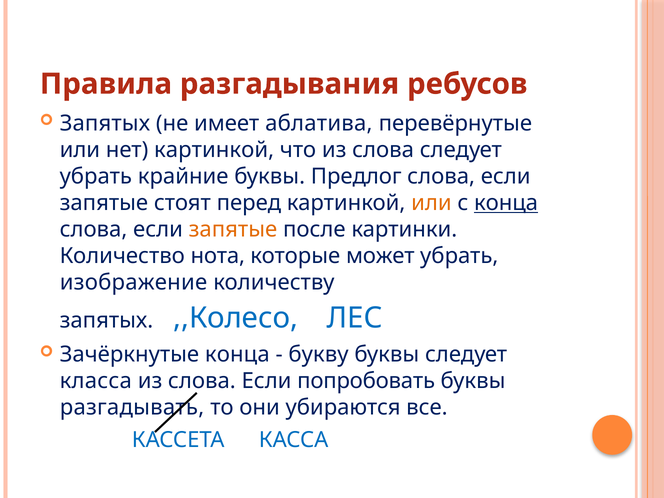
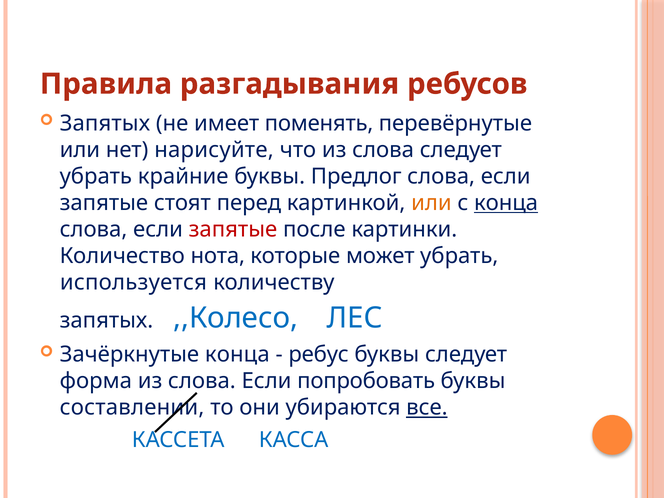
аблатива: аблатива -> поменять
нет картинкой: картинкой -> нарисуйте
запятые at (233, 229) colour: orange -> red
изображение: изображение -> используется
букву: букву -> ребус
класса: класса -> форма
разгадывать: разгадывать -> составлении
все underline: none -> present
